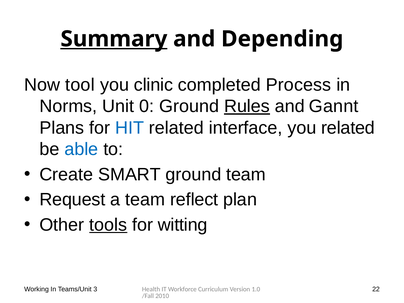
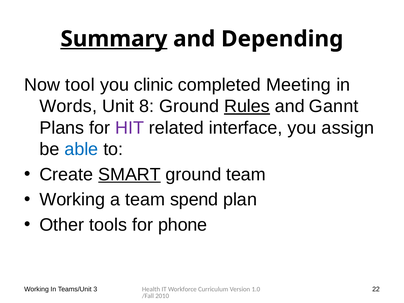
Process: Process -> Meeting
Norms: Norms -> Words
0: 0 -> 8
HIT colour: blue -> purple
you related: related -> assign
SMART underline: none -> present
Request at (72, 200): Request -> Working
reflect: reflect -> spend
tools underline: present -> none
witting: witting -> phone
